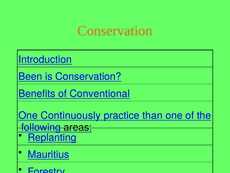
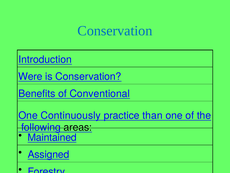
Conservation at (115, 31) colour: orange -> blue
Been: Been -> Were
Replanting: Replanting -> Maintained
Mauritius: Mauritius -> Assigned
